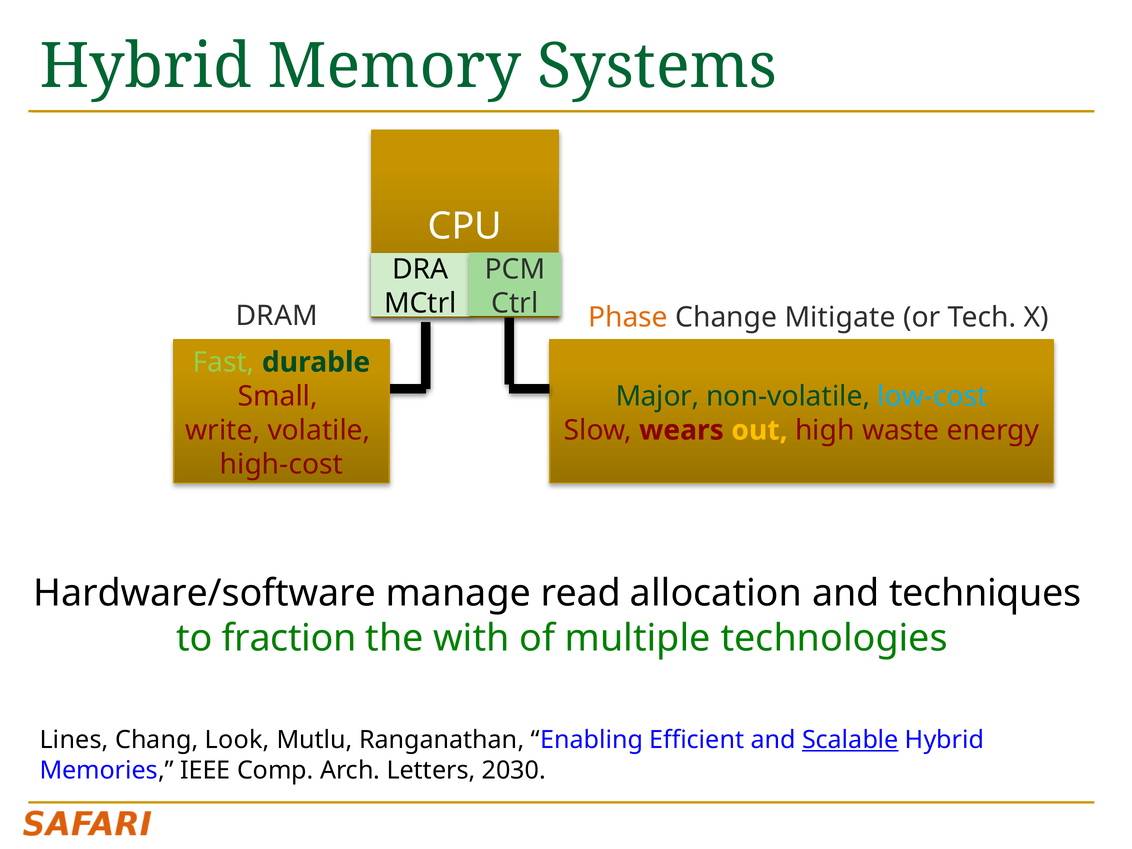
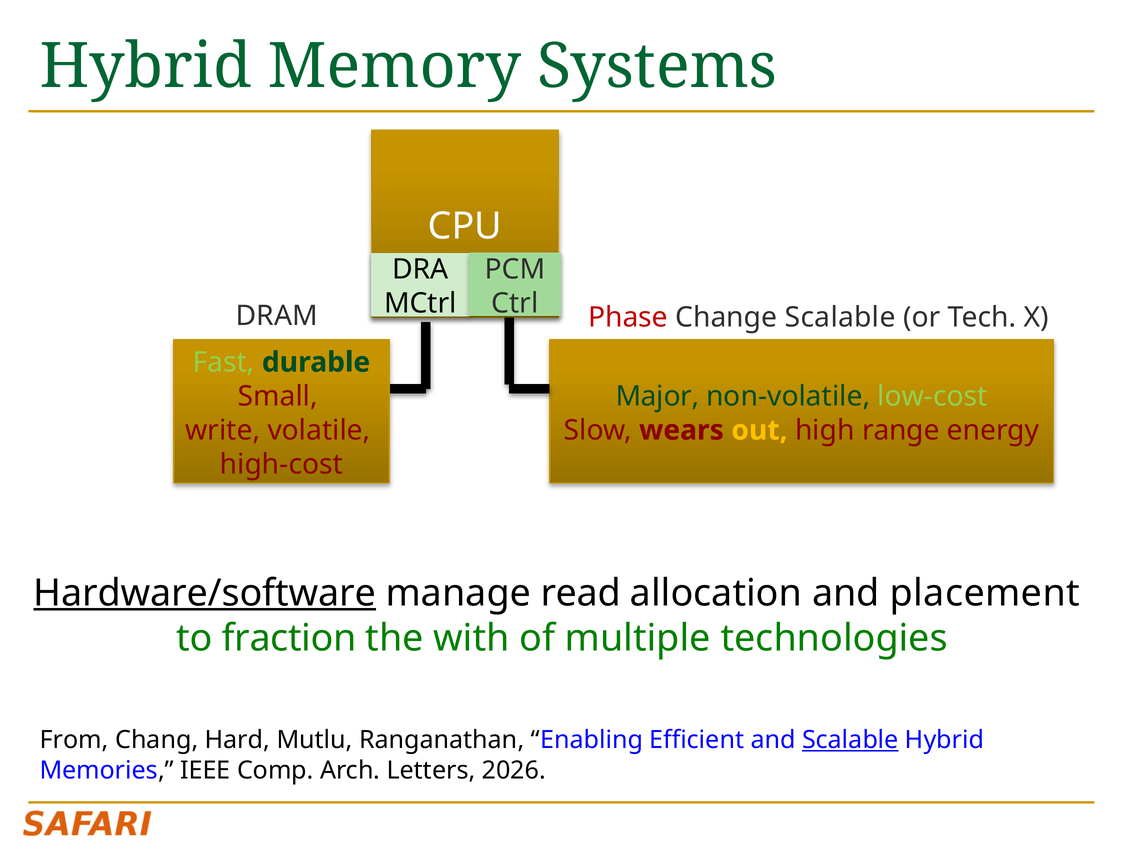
Phase colour: orange -> red
Change Mitigate: Mitigate -> Scalable
low-cost colour: light blue -> light green
waste: waste -> range
Hardware/software underline: none -> present
techniques: techniques -> placement
Lines: Lines -> From
Look: Look -> Hard
2030: 2030 -> 2026
